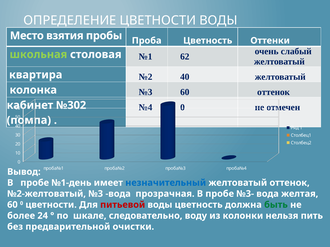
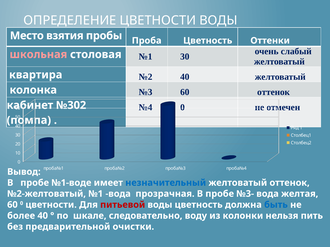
школьная colour: light green -> pink
№1 62: 62 -> 30
№1-день: №1-день -> №1-воде
№2-желтоватый №3: №3 -> №1
быть colour: green -> blue
более 24: 24 -> 40
